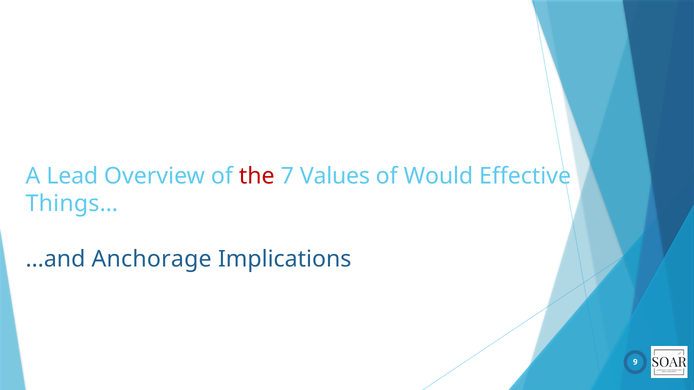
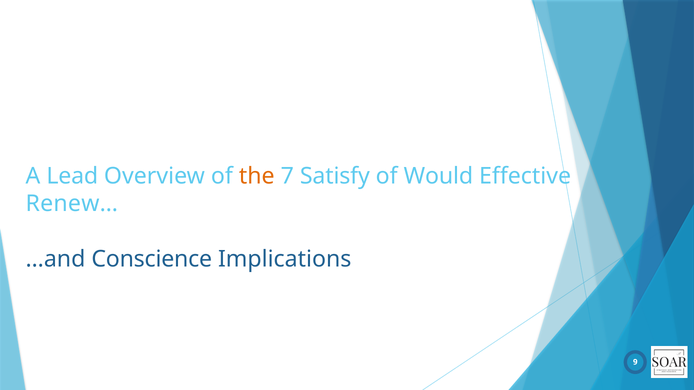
the colour: red -> orange
Values: Values -> Satisfy
Things…: Things… -> Renew…
Anchorage: Anchorage -> Conscience
